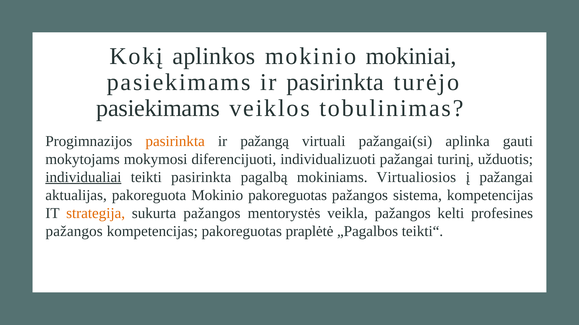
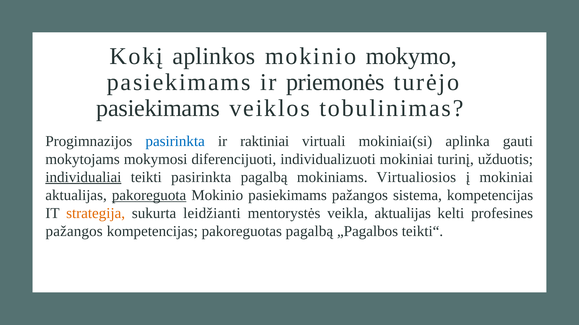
mokiniai: mokiniai -> mokymo
ir pasirinkta: pasirinkta -> priemonės
pasirinkta at (175, 141) colour: orange -> blue
pažangą: pažangą -> raktiniai
pažangai(si: pažangai(si -> mokiniai(si
individualizuoti pažangai: pažangai -> mokiniai
į pažangai: pažangai -> mokiniai
pakoreguota underline: none -> present
Mokinio pakoreguotas: pakoreguotas -> pasiekimams
sukurta pažangos: pažangos -> leidžianti
veikla pažangos: pažangos -> aktualijas
pakoreguotas praplėtė: praplėtė -> pagalbą
